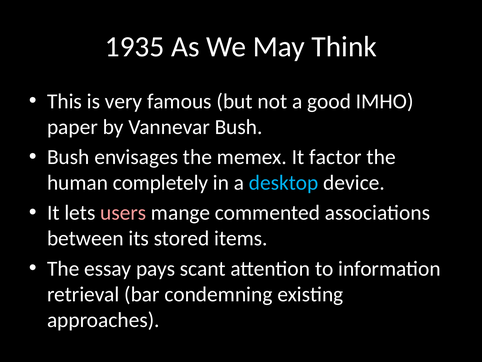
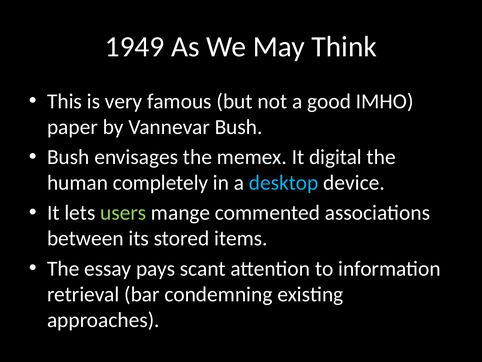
1935: 1935 -> 1949
factor: factor -> digital
users colour: pink -> light green
